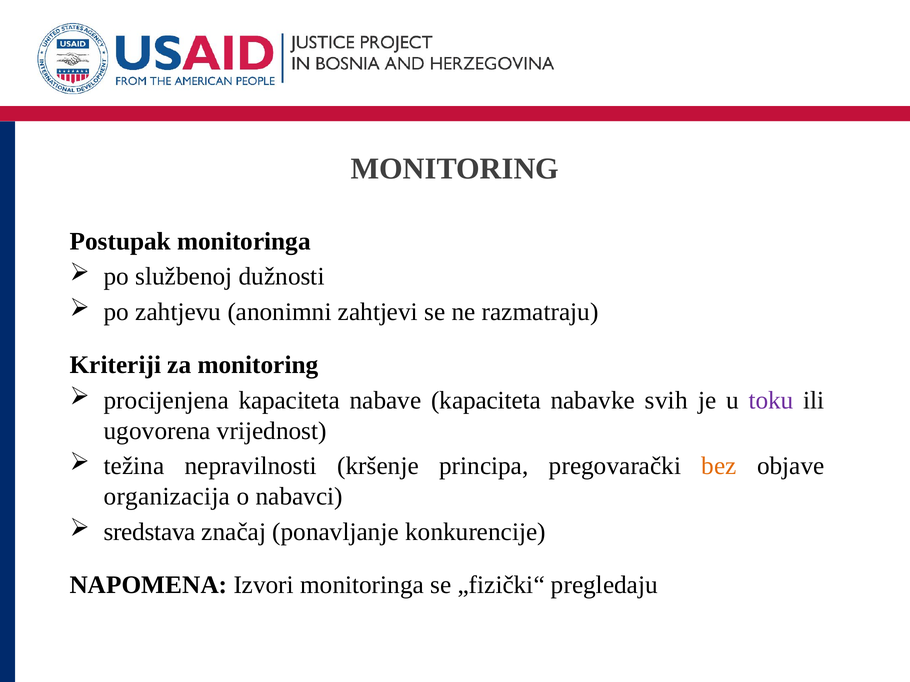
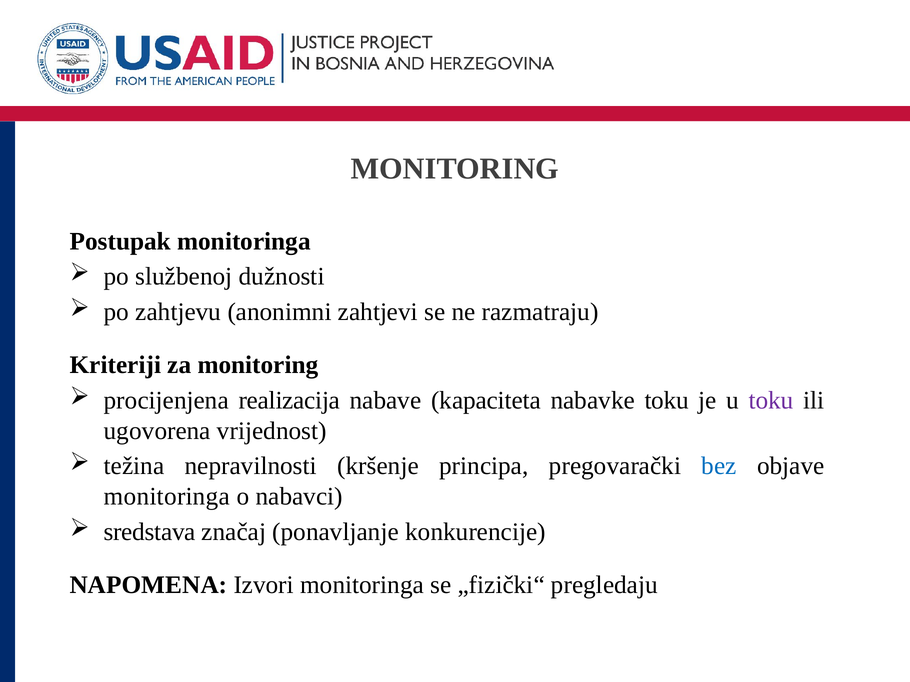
procijenjena kapaciteta: kapaciteta -> realizacija
nabavke svih: svih -> toku
bez colour: orange -> blue
organizacija at (167, 497): organizacija -> monitoringa
